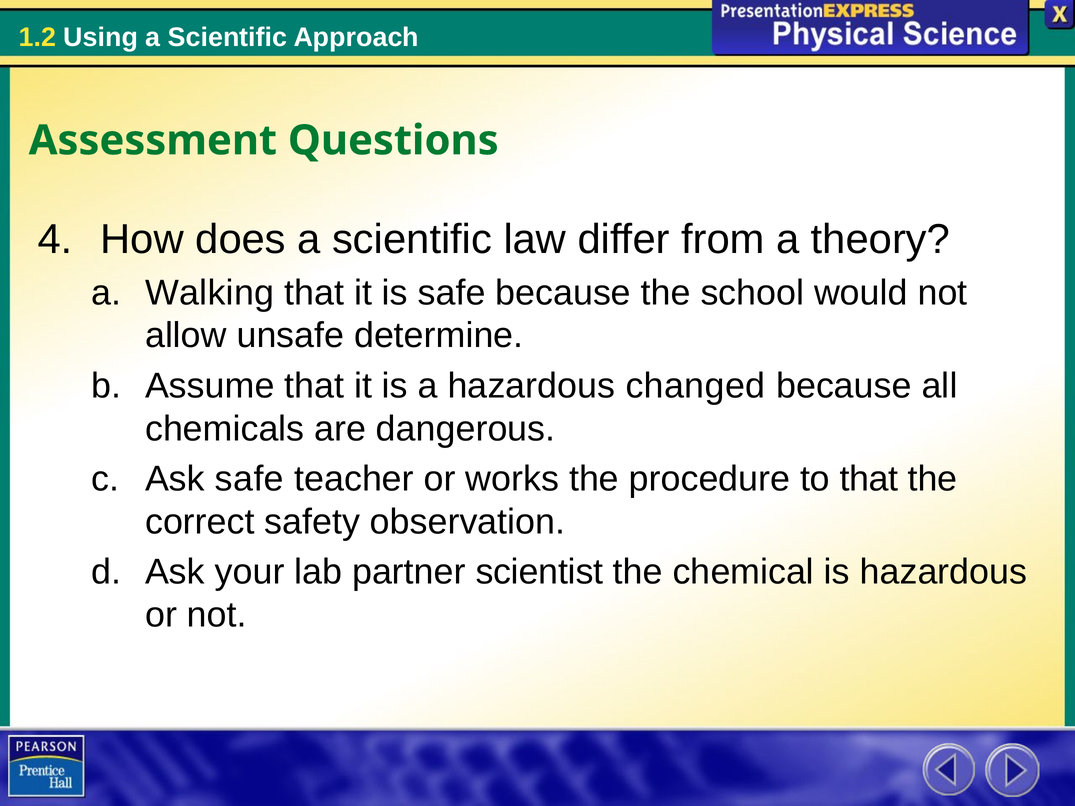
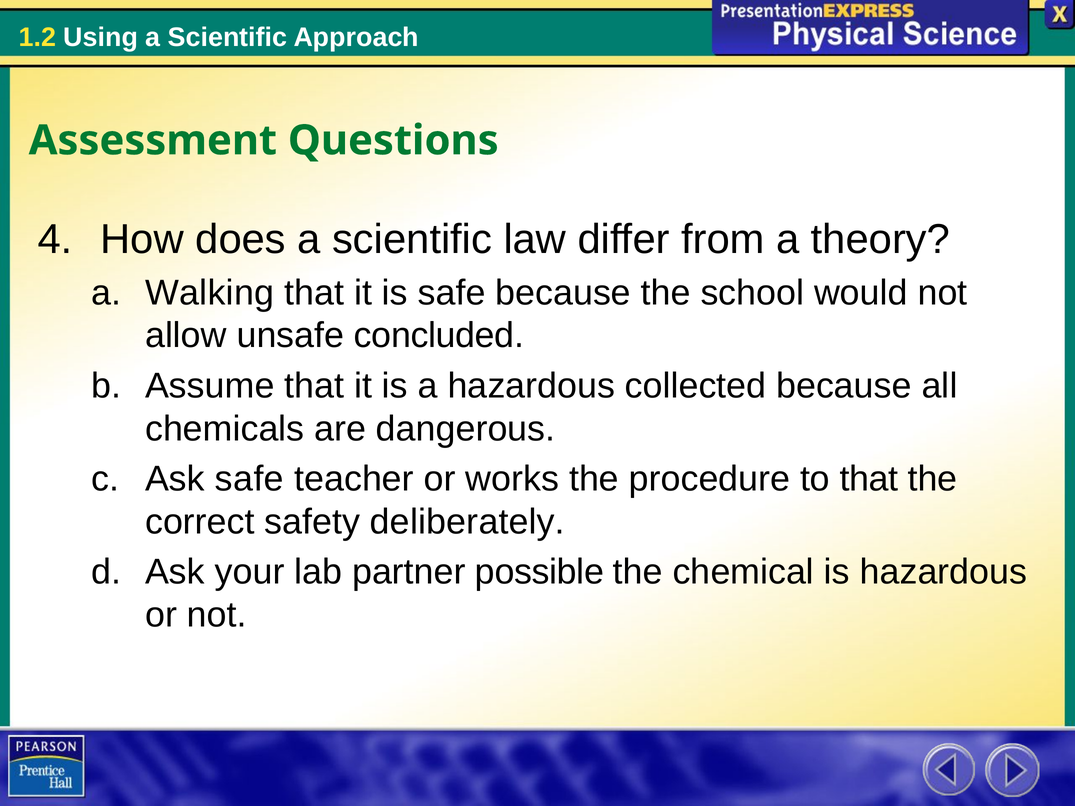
determine: determine -> concluded
changed: changed -> collected
observation: observation -> deliberately
scientist: scientist -> possible
